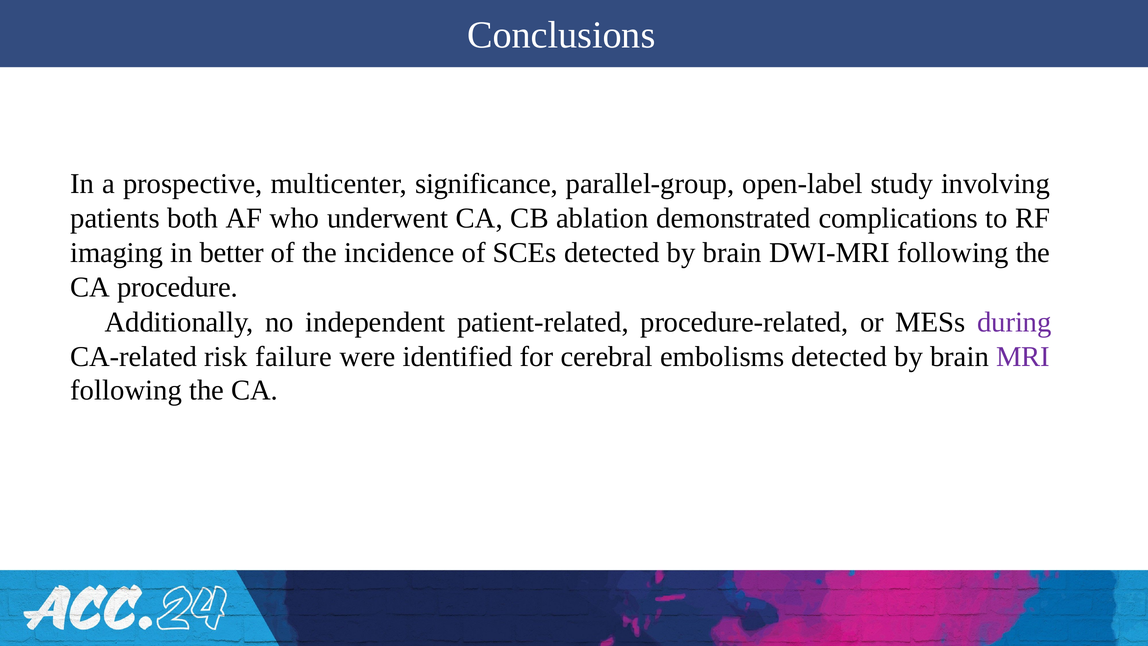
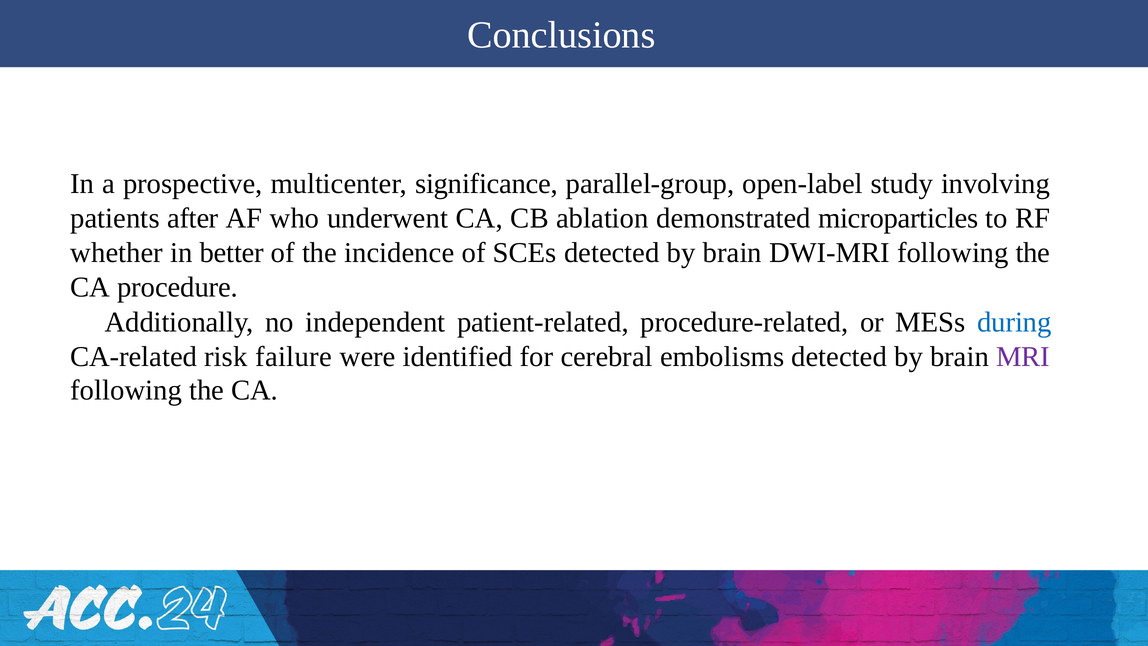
both: both -> after
complications: complications -> microparticles
imaging: imaging -> whether
during colour: purple -> blue
